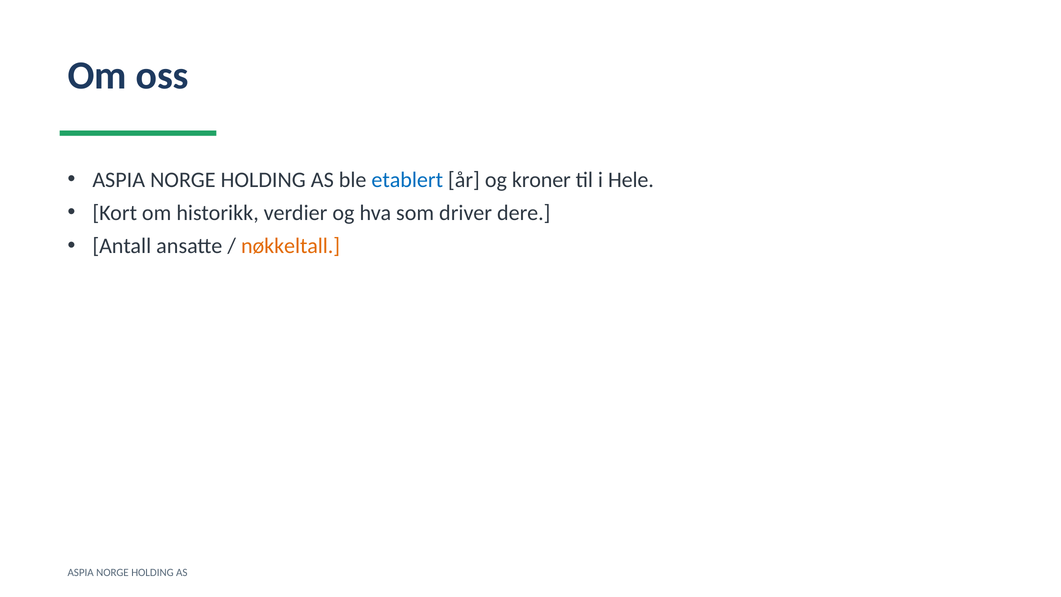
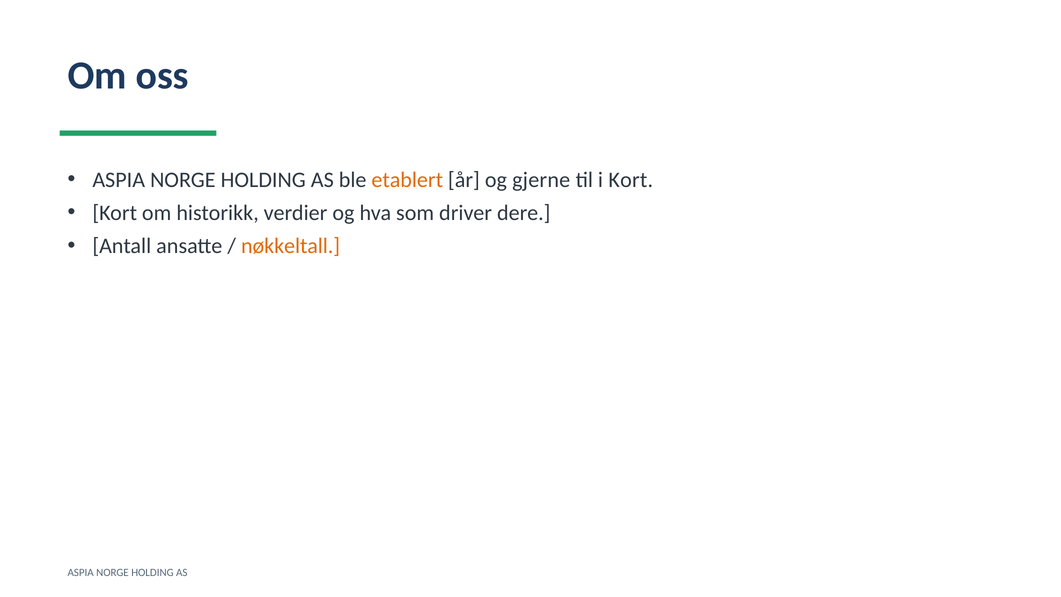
etablert colour: blue -> orange
kroner: kroner -> gjerne
i Hele: Hele -> Kort
